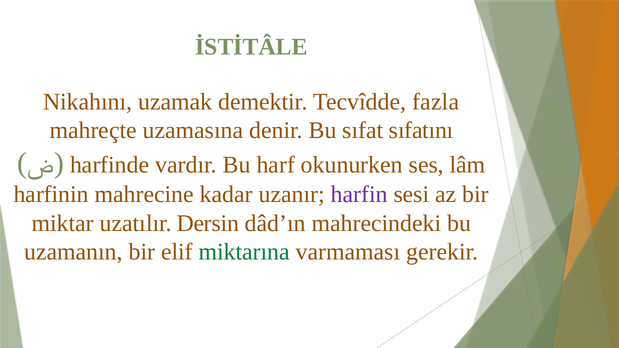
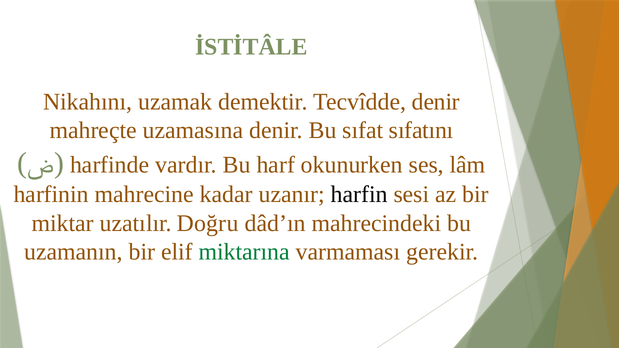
Tecvîdde fazla: fazla -> denir
harfin colour: purple -> black
Dersin: Dersin -> Doğru
